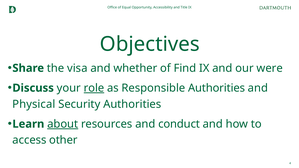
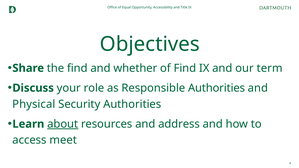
the visa: visa -> find
were: were -> term
role underline: present -> none
conduct: conduct -> address
other: other -> meet
